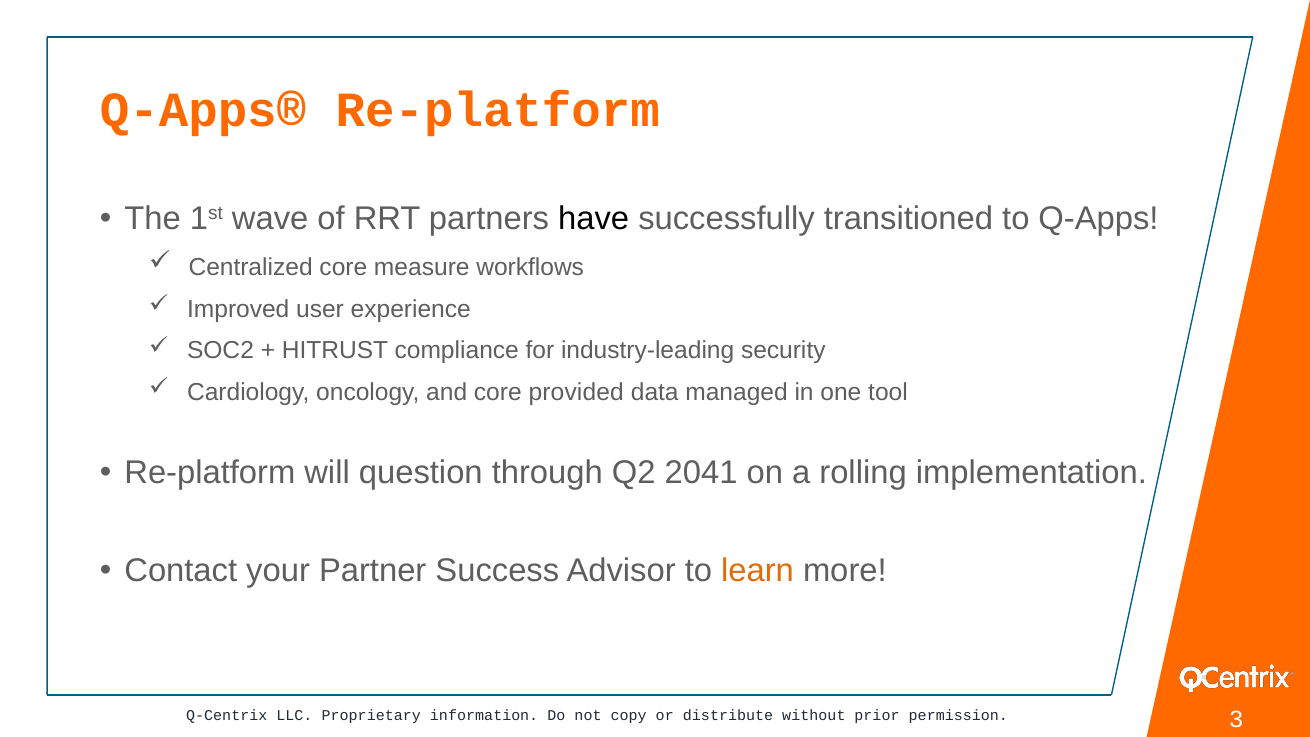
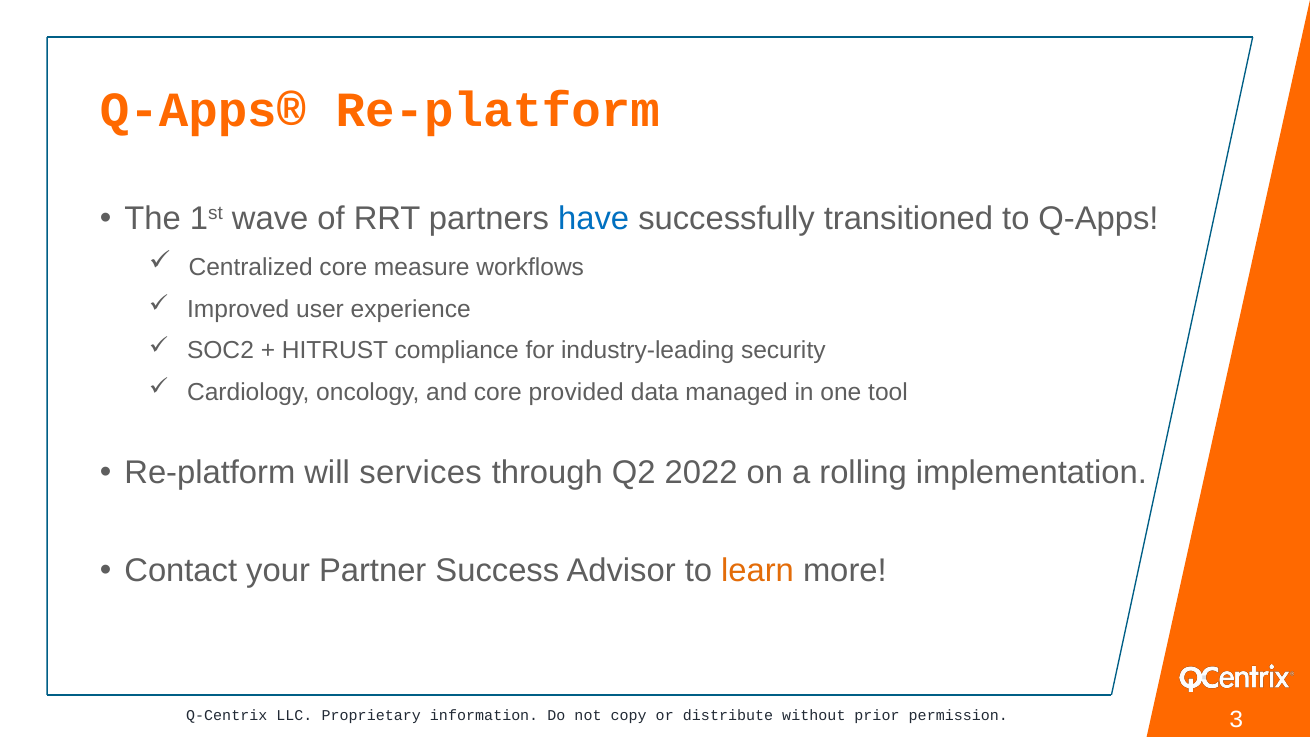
have colour: black -> blue
question: question -> services
2041: 2041 -> 2022
